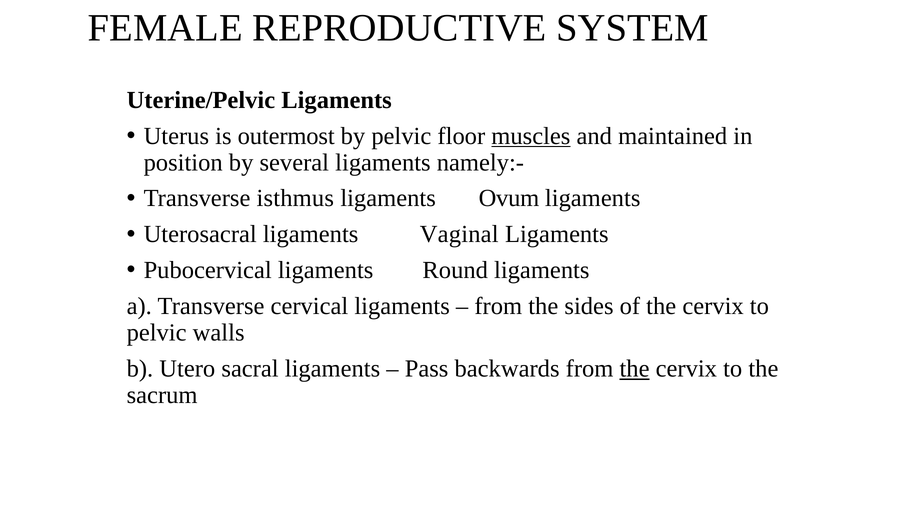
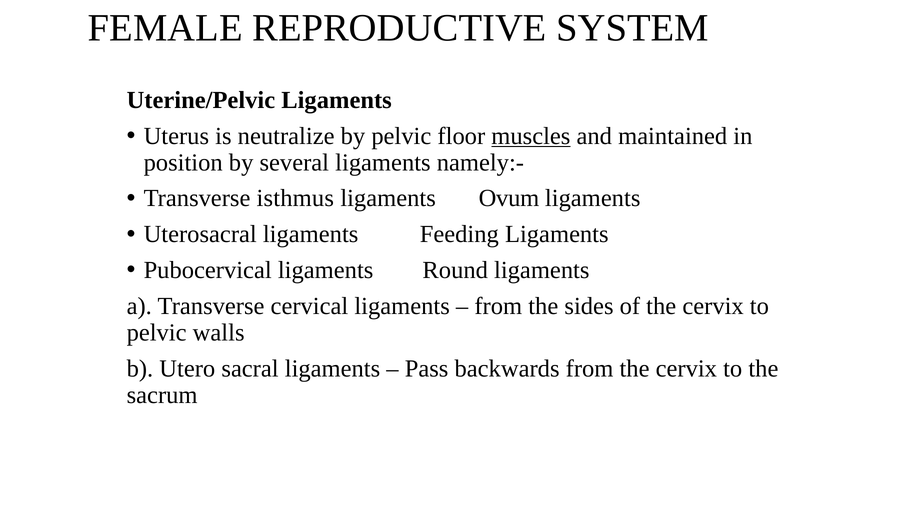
outermost: outermost -> neutralize
Vaginal: Vaginal -> Feeding
the at (635, 368) underline: present -> none
